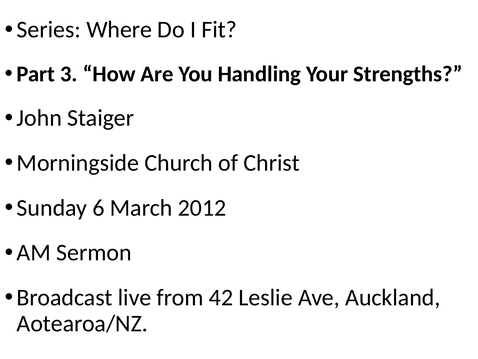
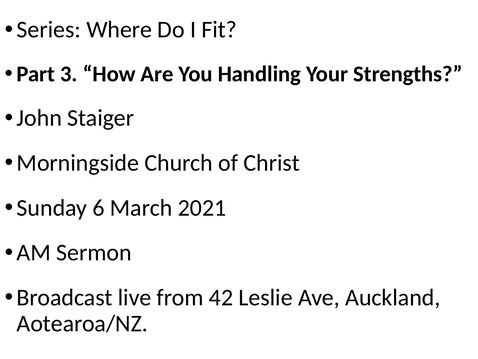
2012: 2012 -> 2021
